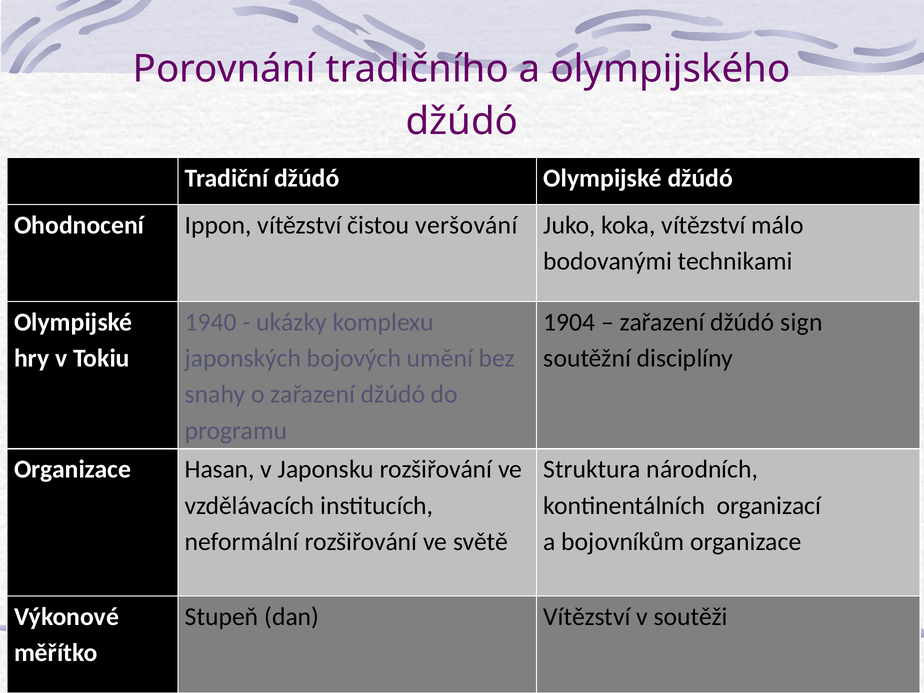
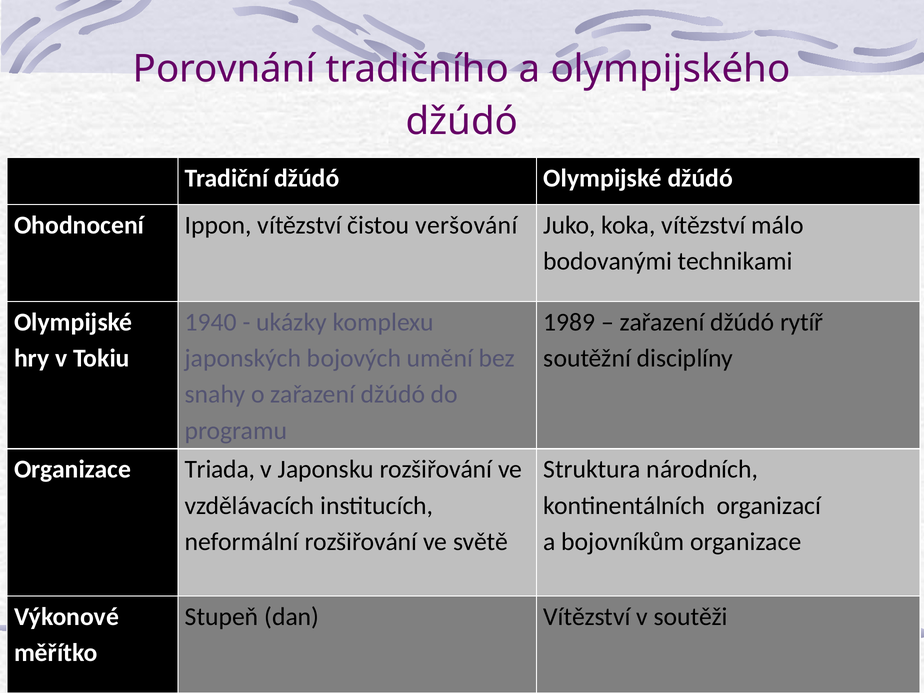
1904: 1904 -> 1989
sign: sign -> rytíř
Hasan: Hasan -> Triada
